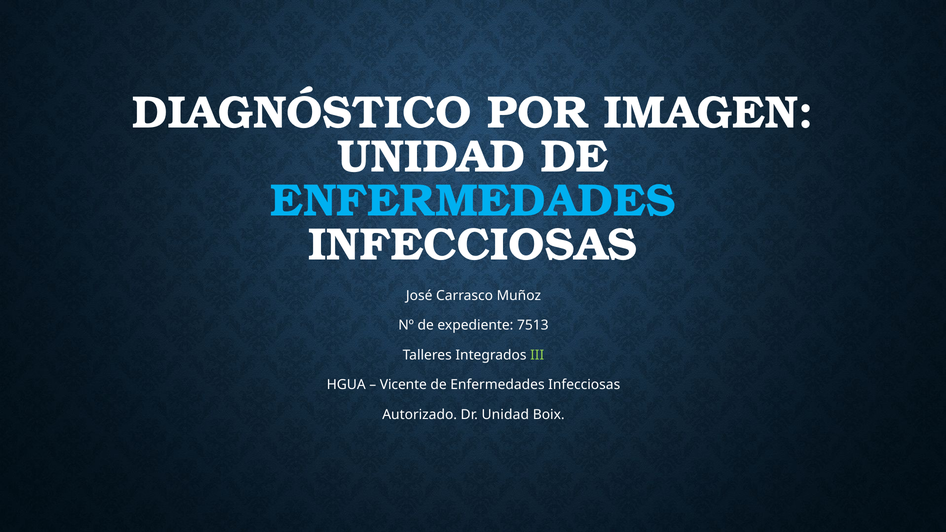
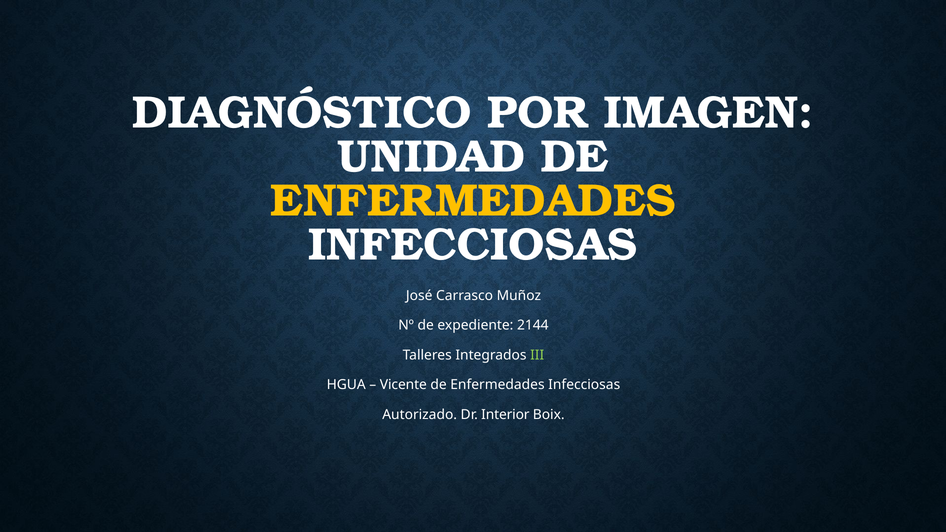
ENFERMEDADES at (473, 201) colour: light blue -> yellow
7513: 7513 -> 2144
Dr Unidad: Unidad -> Interior
